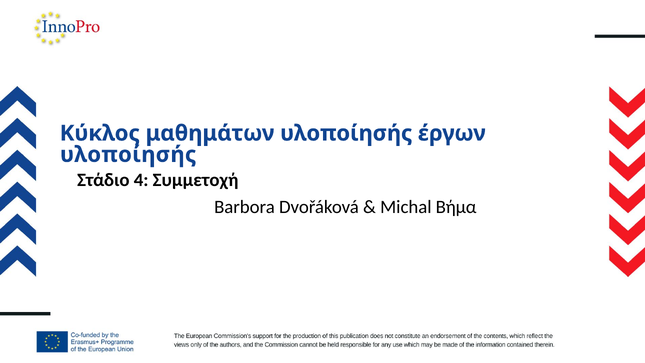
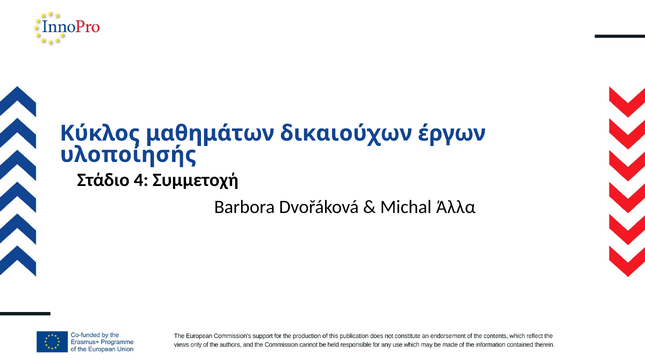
μαθημάτων υλοποίησής: υλοποίησής -> δικαιούχων
Βήμα: Βήμα -> Άλλα
